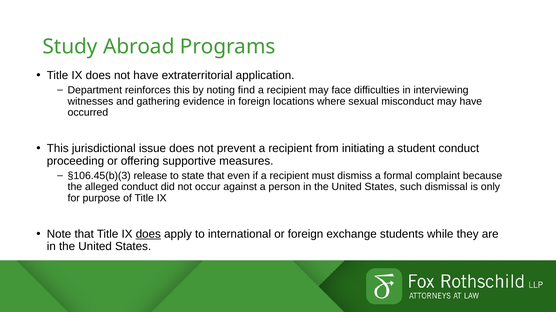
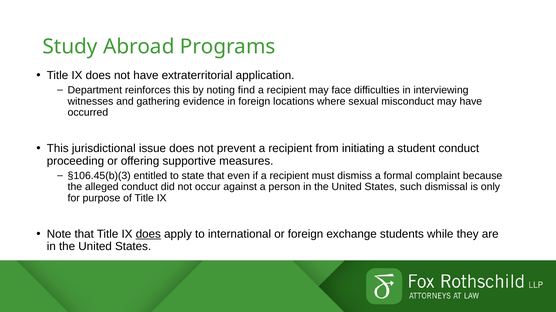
release: release -> entitled
